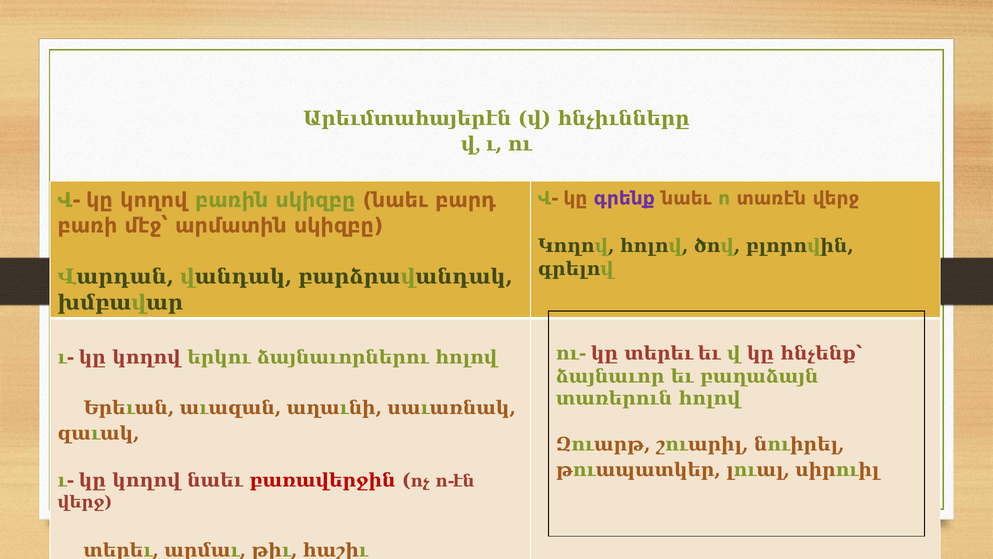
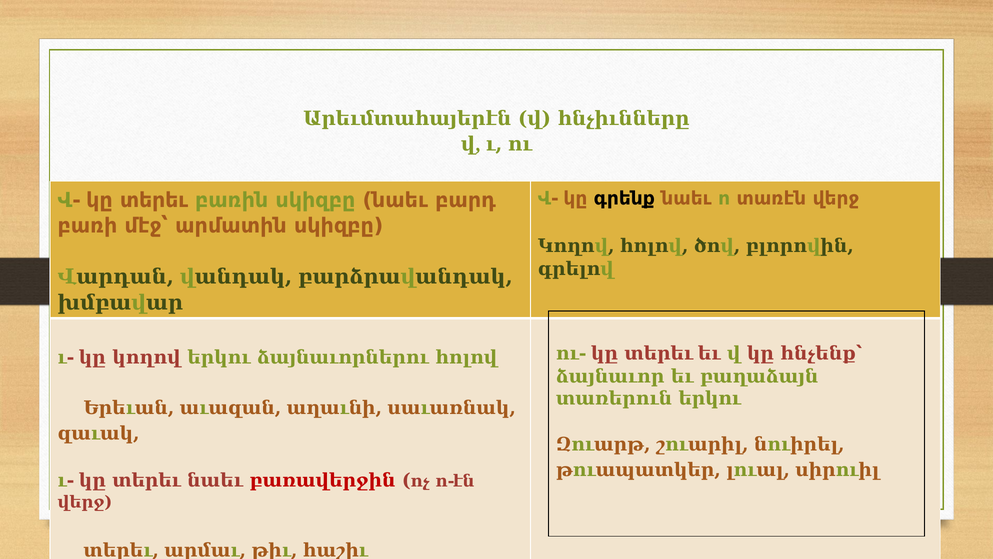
գրենք colour: purple -> black
Վ- կը կողով: կողով -> տերեւ
տառերուն հոլով: հոլով -> երկու
կողով at (146, 480): կողով -> տերեւ
